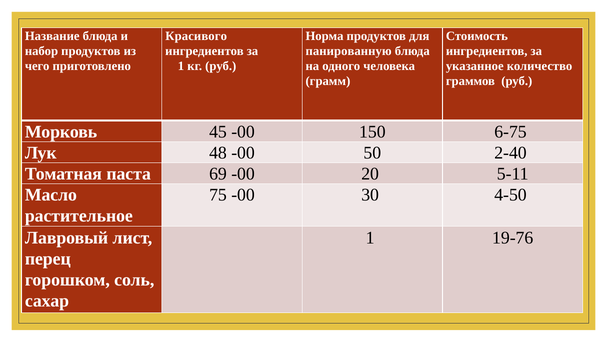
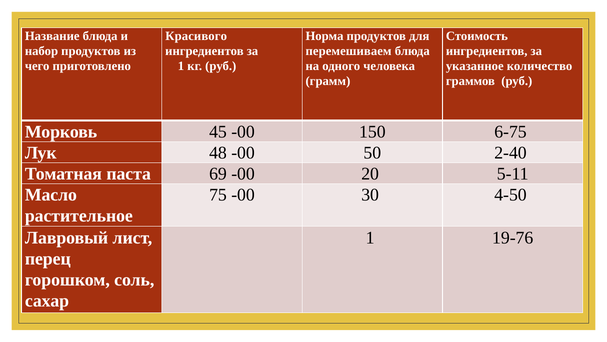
панированную: панированную -> перемешиваем
